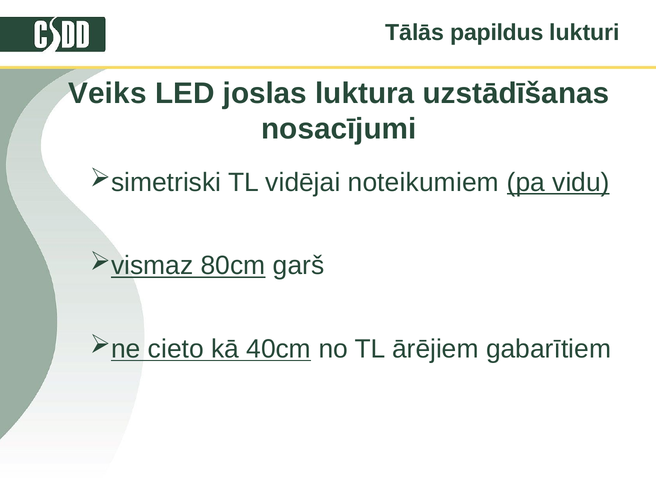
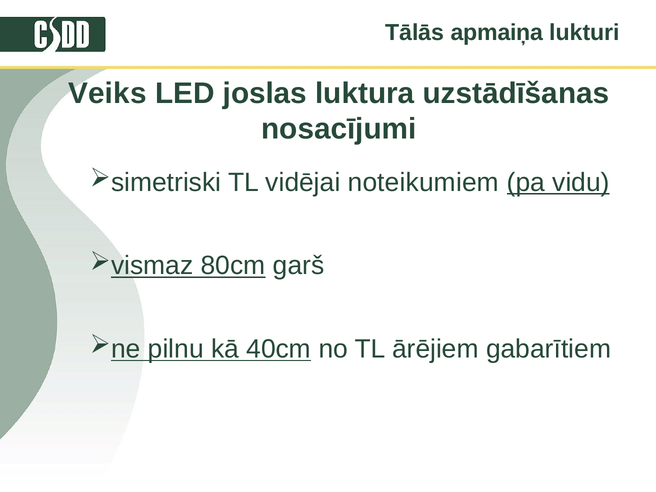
papildus: papildus -> apmaiņa
cieto: cieto -> pilnu
